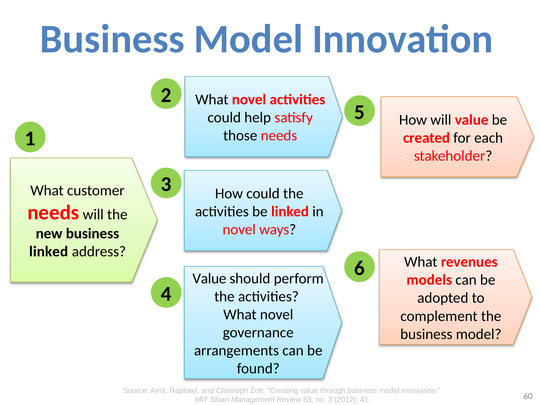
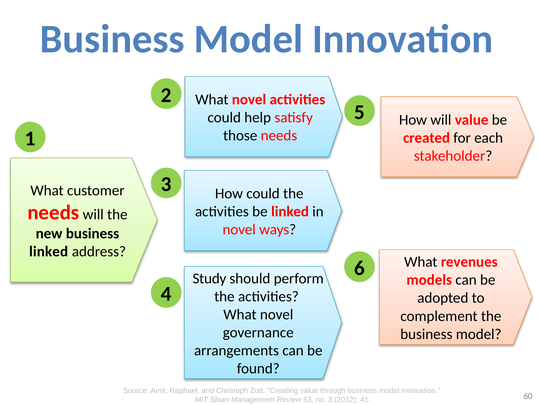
Value at (209, 278): Value -> Study
